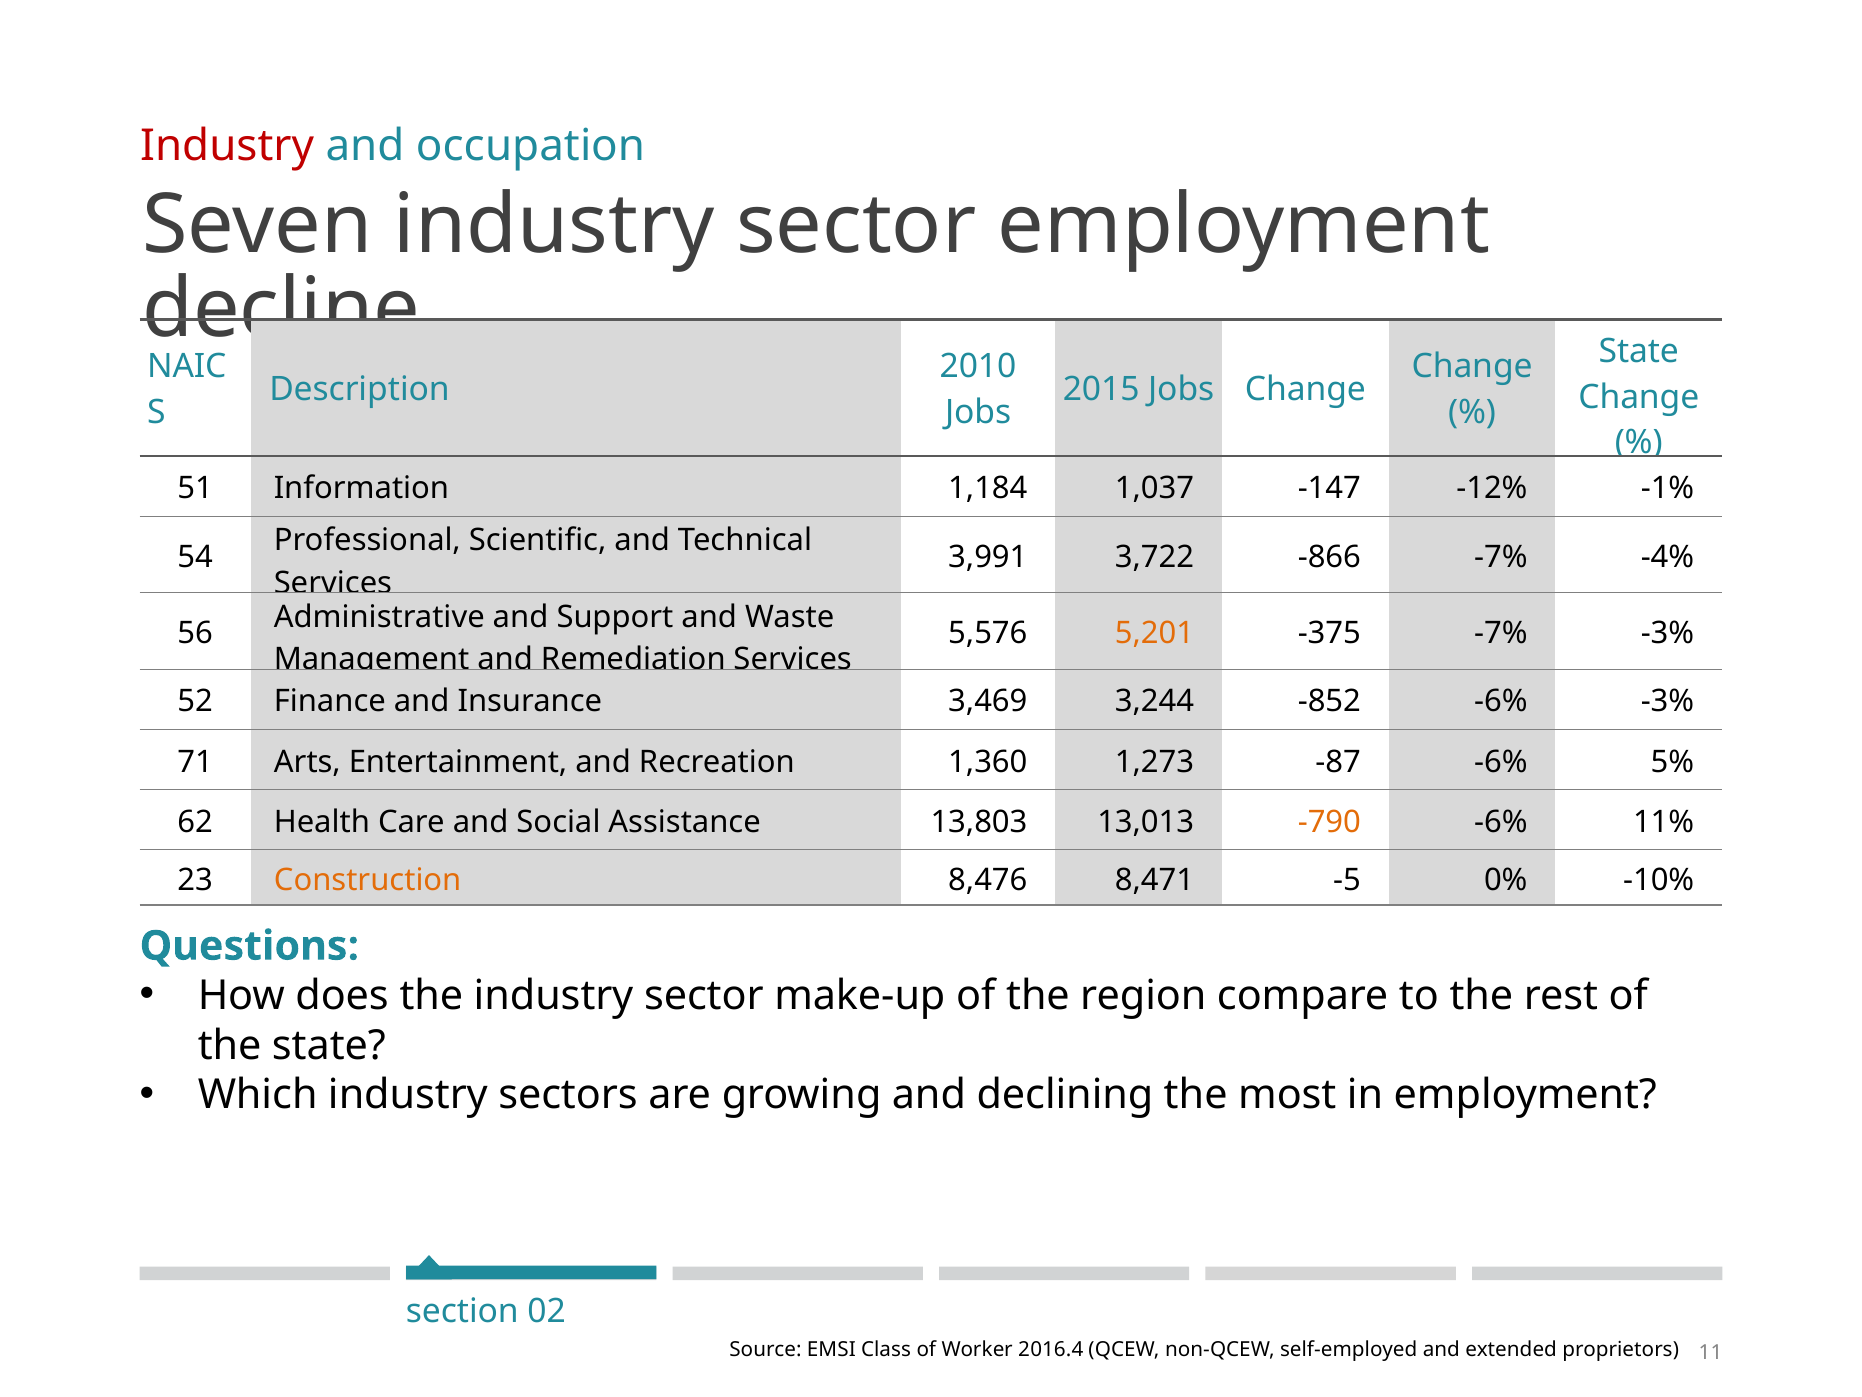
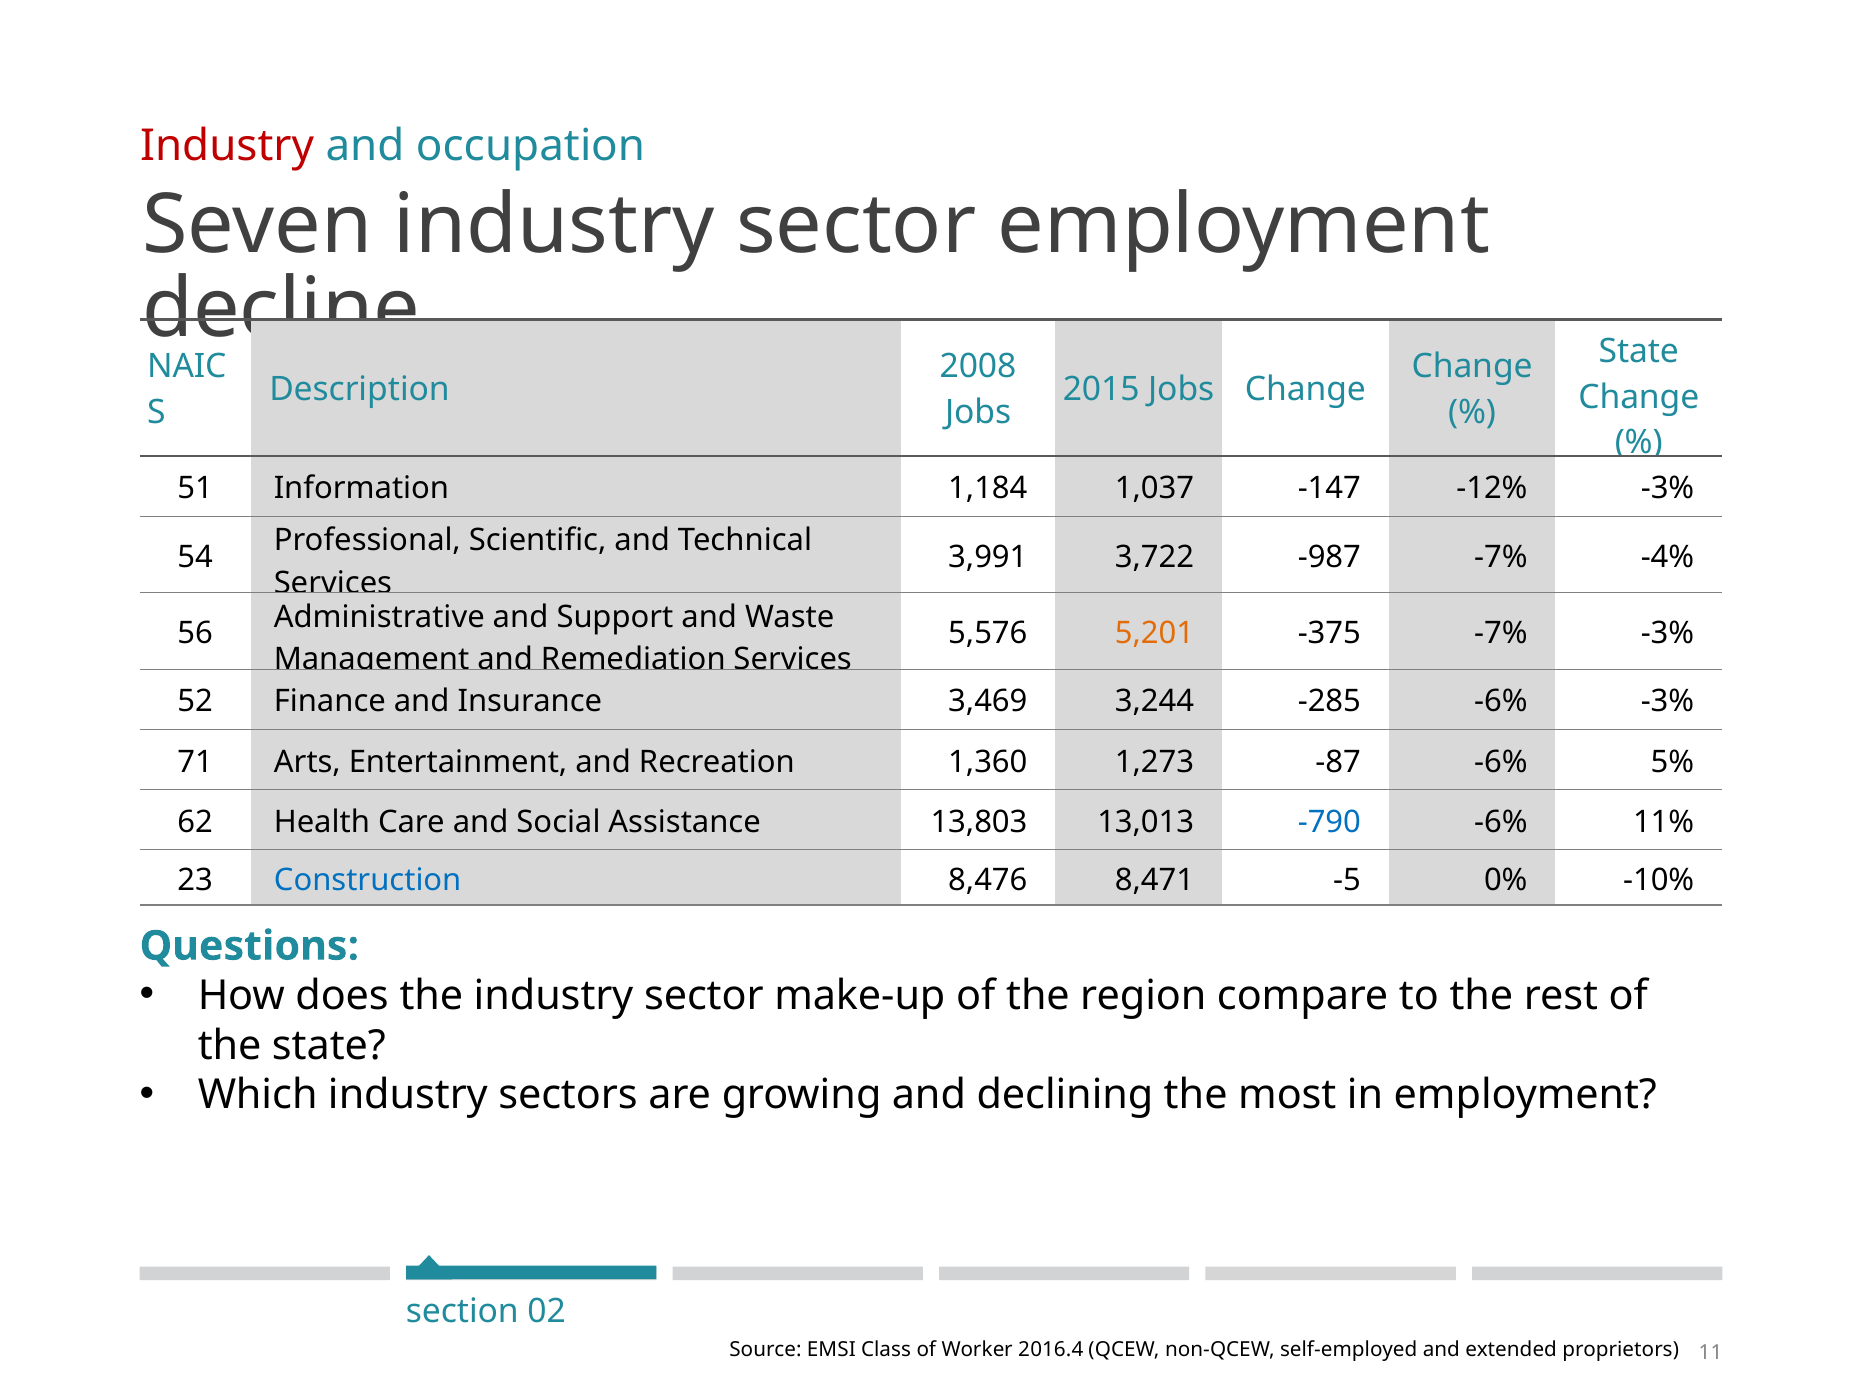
2010: 2010 -> 2008
-12% -1%: -1% -> -3%
-866: -866 -> -987
-852: -852 -> -285
-790 colour: orange -> blue
Construction colour: orange -> blue
